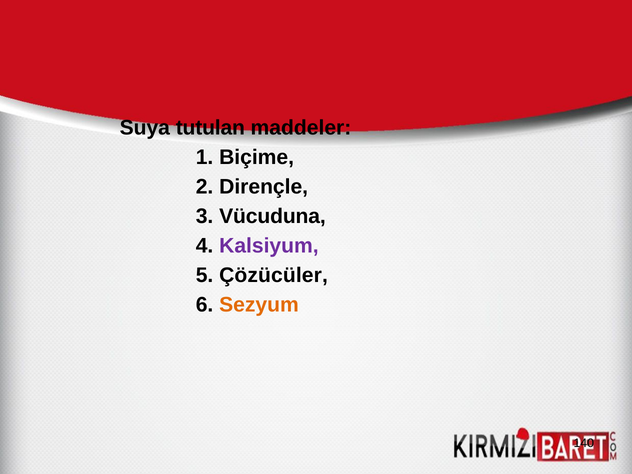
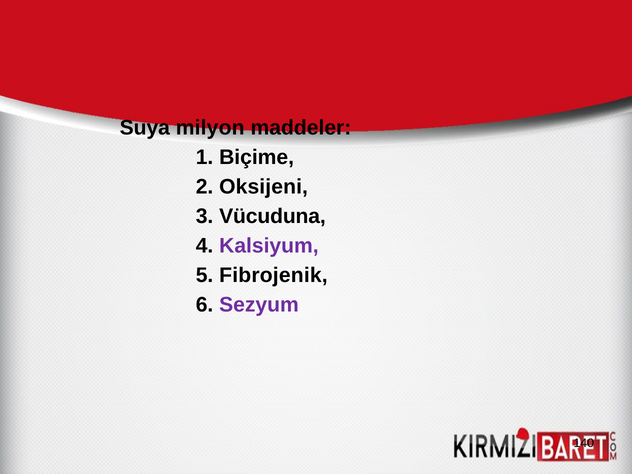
tutulan: tutulan -> milyon
Dirençle: Dirençle -> Oksijeni
Çözücüler: Çözücüler -> Fibrojenik
Sezyum colour: orange -> purple
